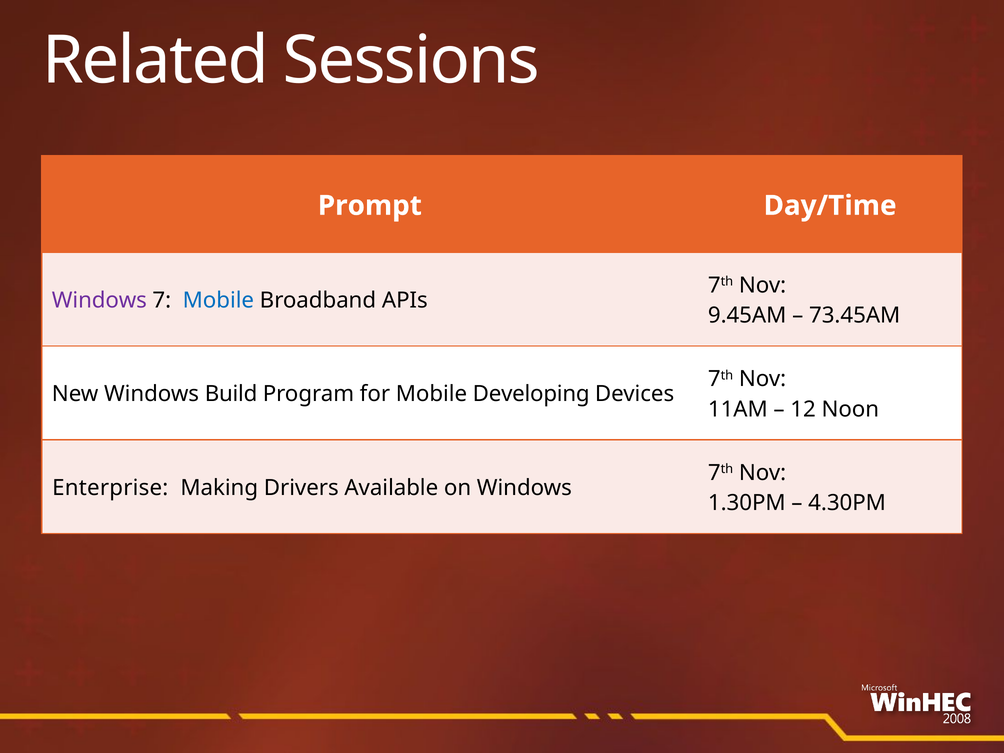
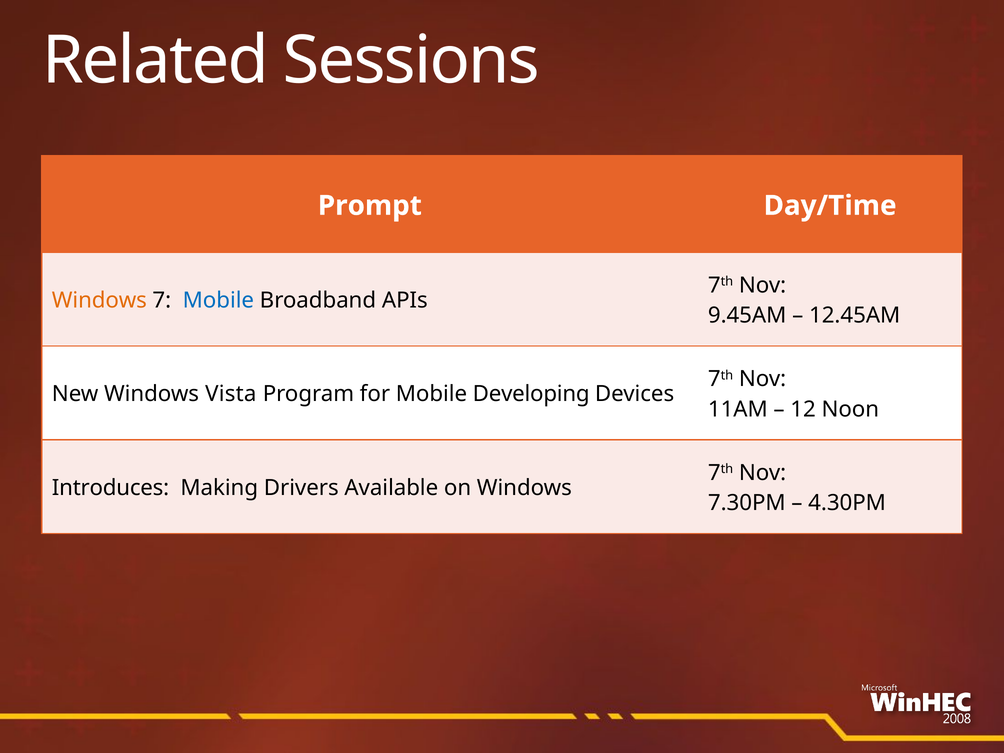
Windows at (99, 300) colour: purple -> orange
73.45AM: 73.45AM -> 12.45AM
Build: Build -> Vista
Enterprise: Enterprise -> Introduces
1.30PM: 1.30PM -> 7.30PM
